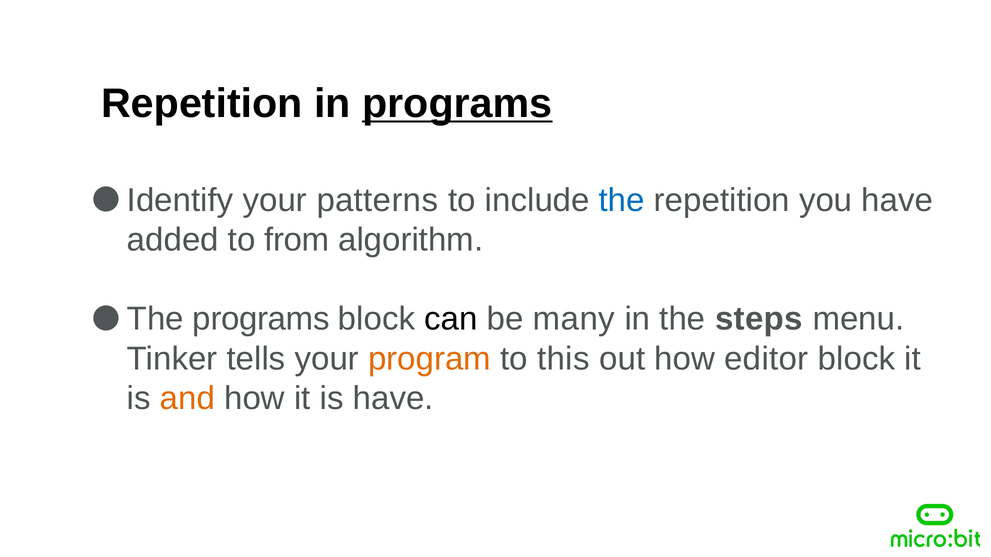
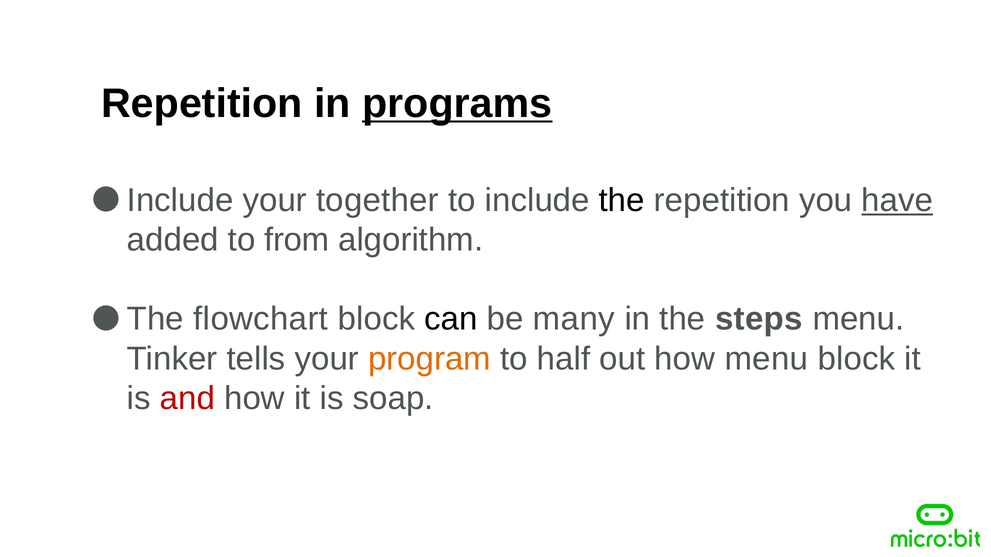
Identify at (180, 200): Identify -> Include
patterns: patterns -> together
the at (622, 200) colour: blue -> black
have at (897, 200) underline: none -> present
The programs: programs -> flowchart
this: this -> half
how editor: editor -> menu
and colour: orange -> red
is have: have -> soap
